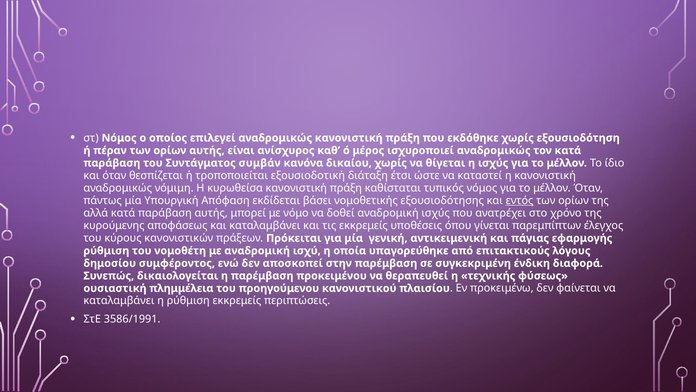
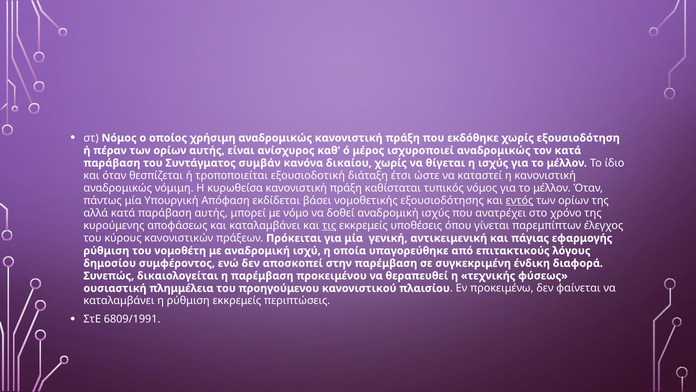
επιλεγεί: επιλεγεί -> χρήσιμη
τις underline: none -> present
3586/1991: 3586/1991 -> 6809/1991
